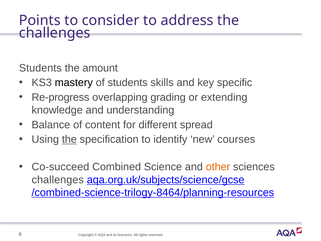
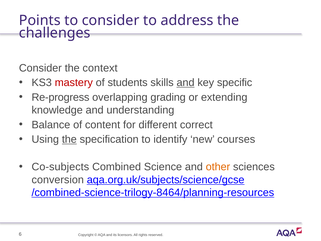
Students at (40, 68): Students -> Consider
amount: amount -> context
mastery colour: black -> red
and at (186, 83) underline: none -> present
spread: spread -> correct
Co-succeed: Co-succeed -> Co-subjects
challenges at (58, 180): challenges -> conversion
